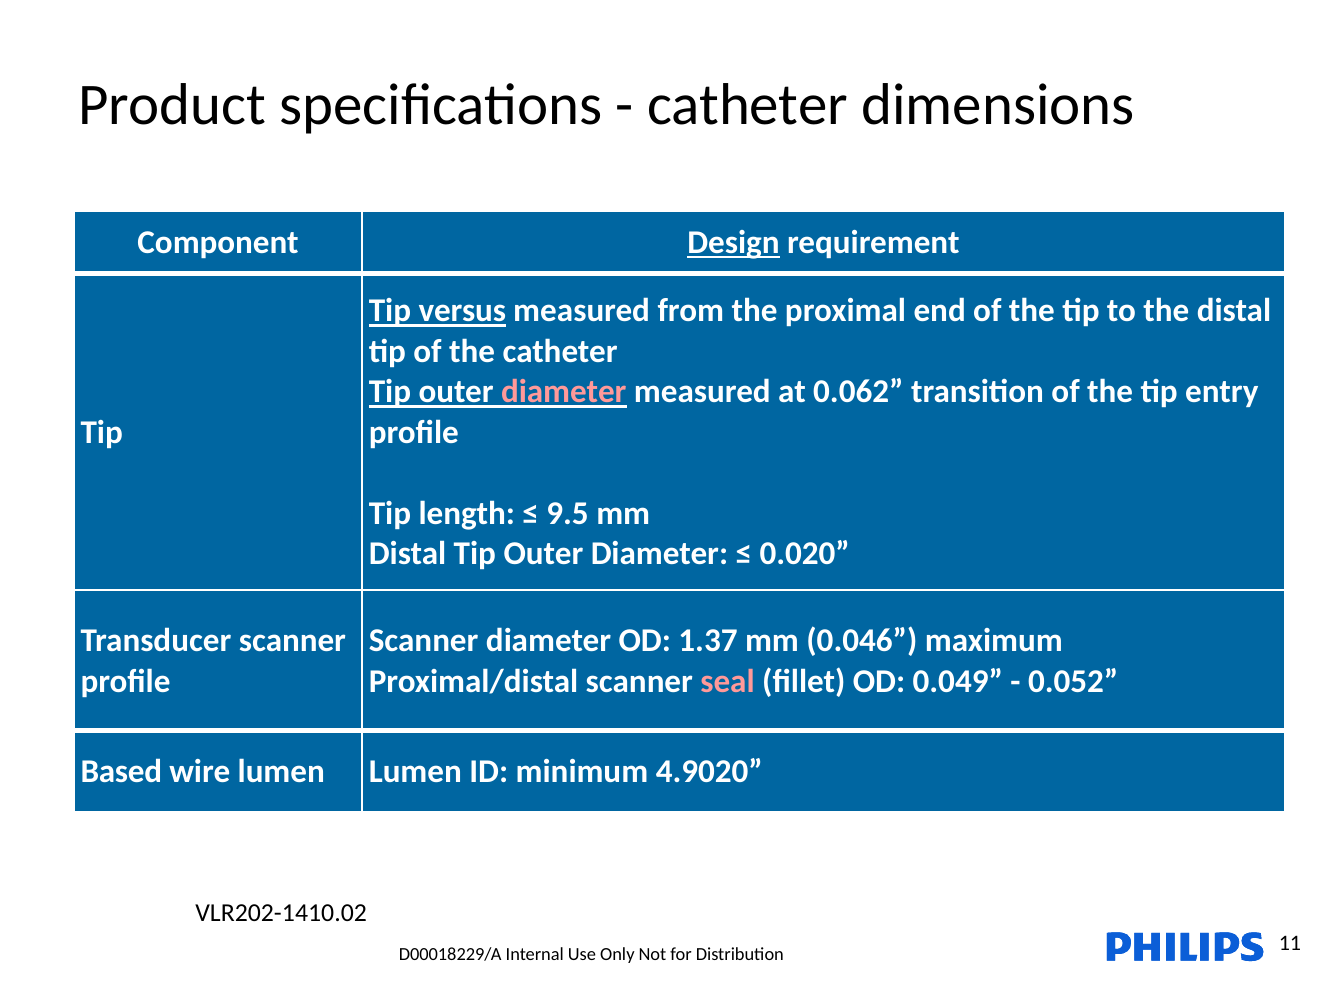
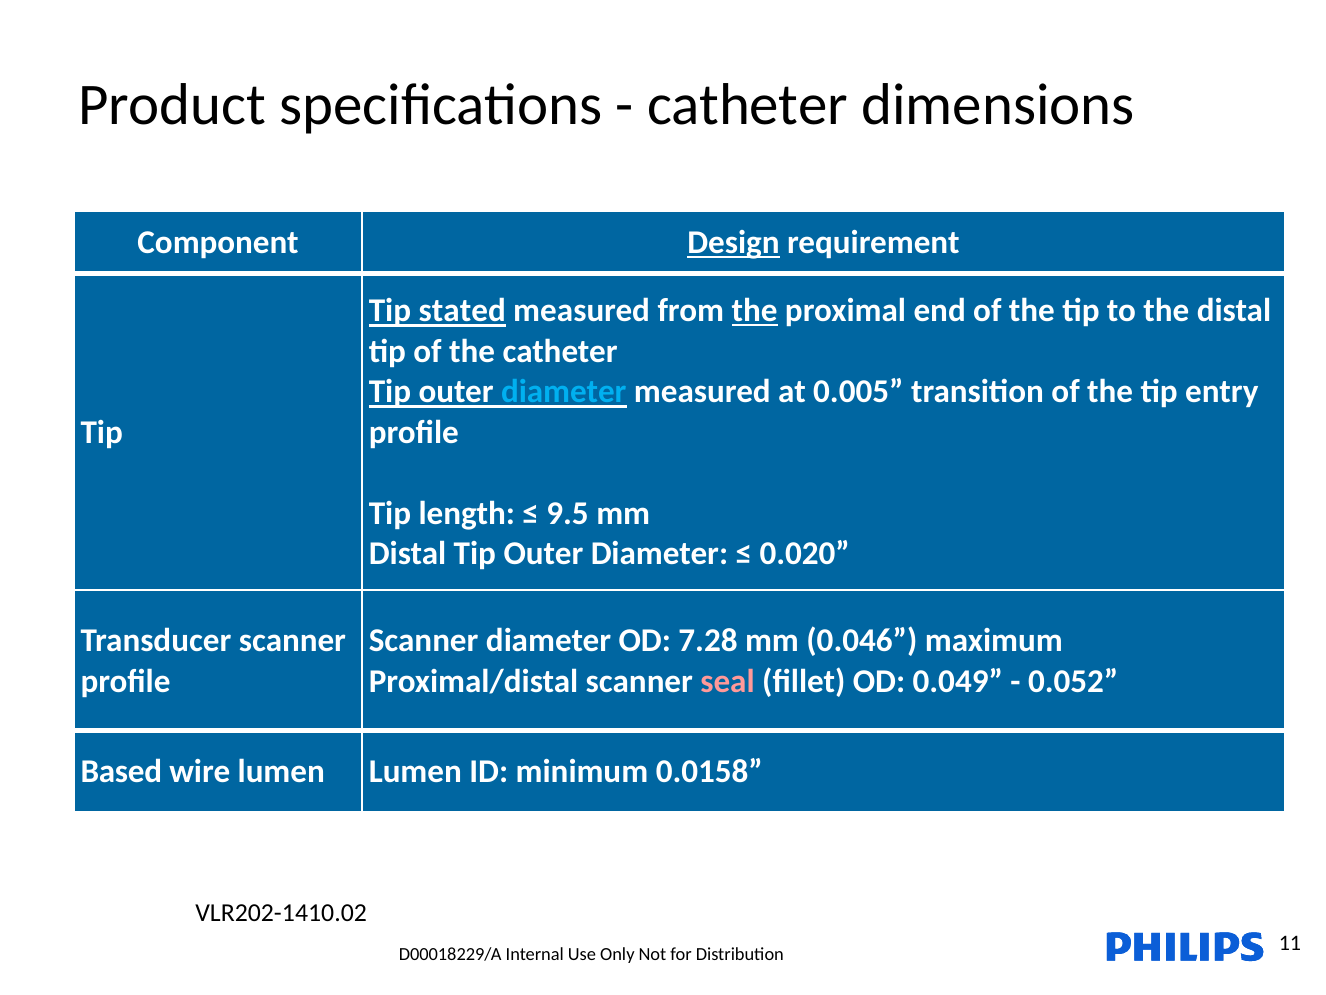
versus: versus -> stated
the at (755, 311) underline: none -> present
diameter at (564, 392) colour: pink -> light blue
0.062: 0.062 -> 0.005
1.37: 1.37 -> 7.28
4.9020: 4.9020 -> 0.0158
